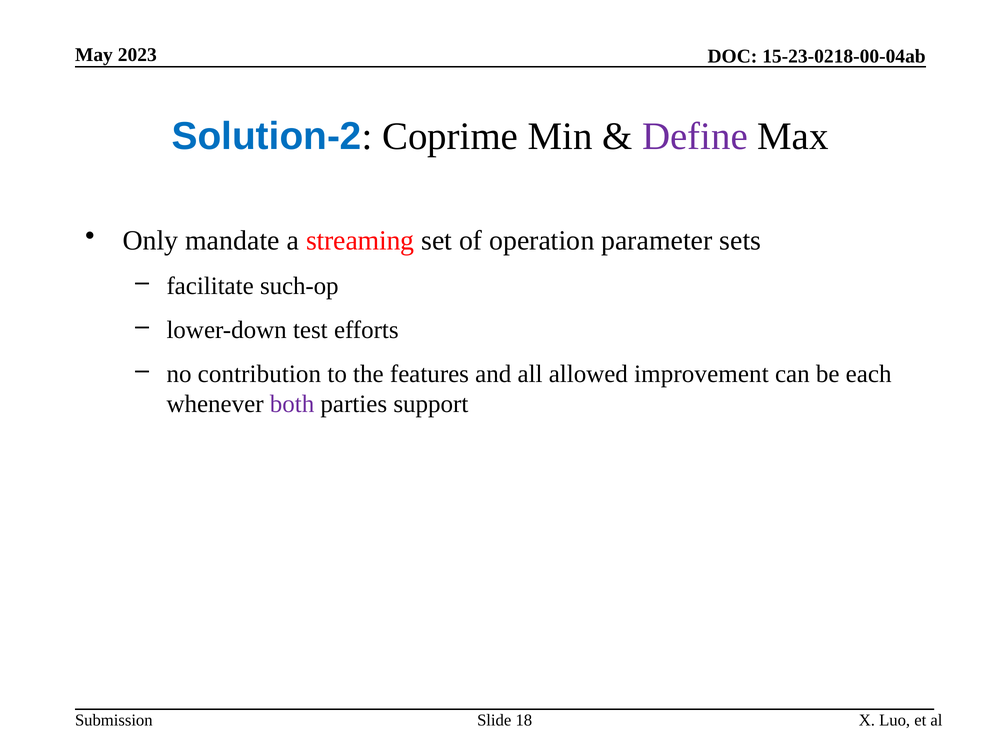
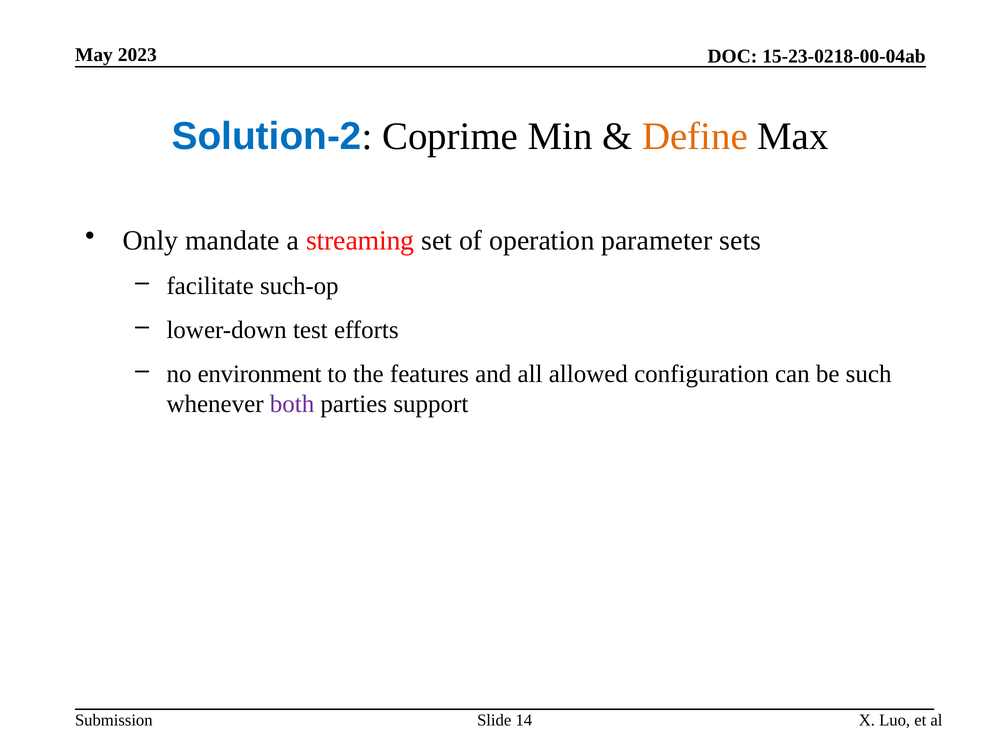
Define colour: purple -> orange
contribution: contribution -> environment
improvement: improvement -> configuration
each: each -> such
18: 18 -> 14
